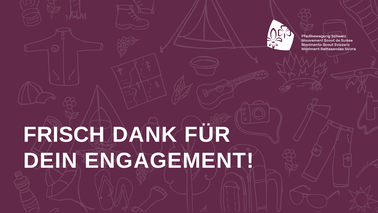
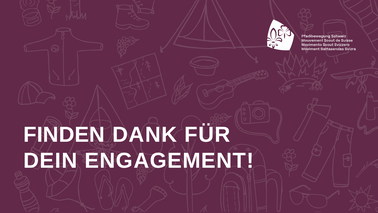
FRISCH: FRISCH -> FINDEN
